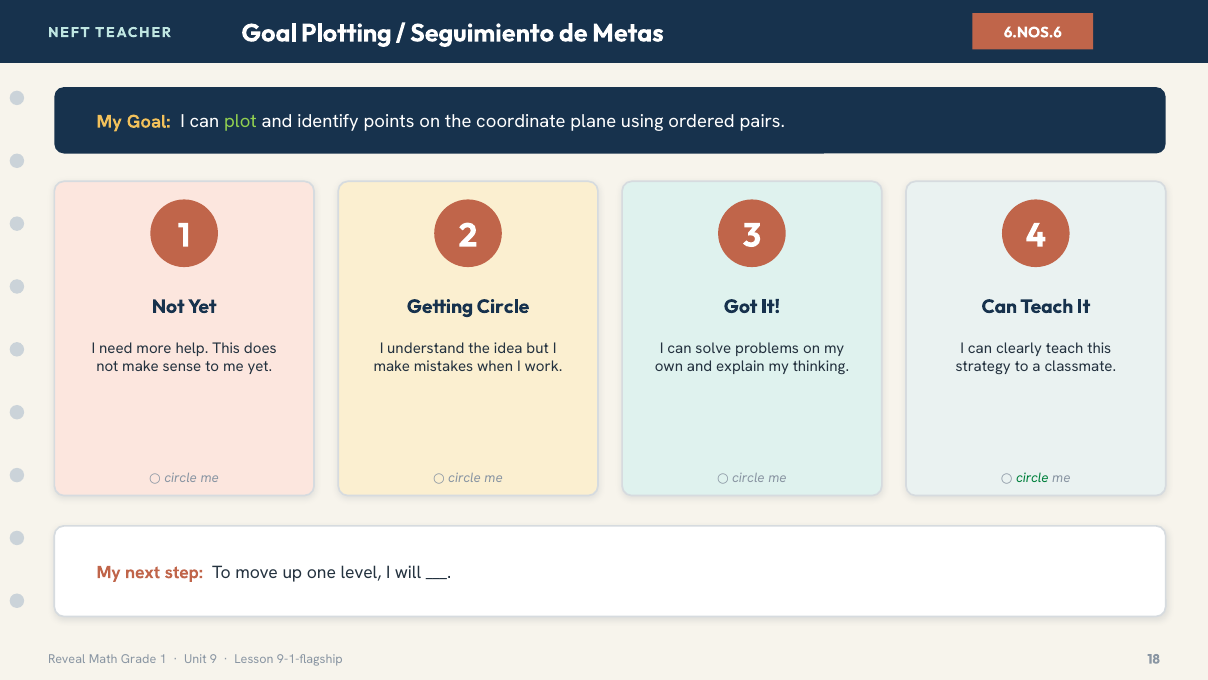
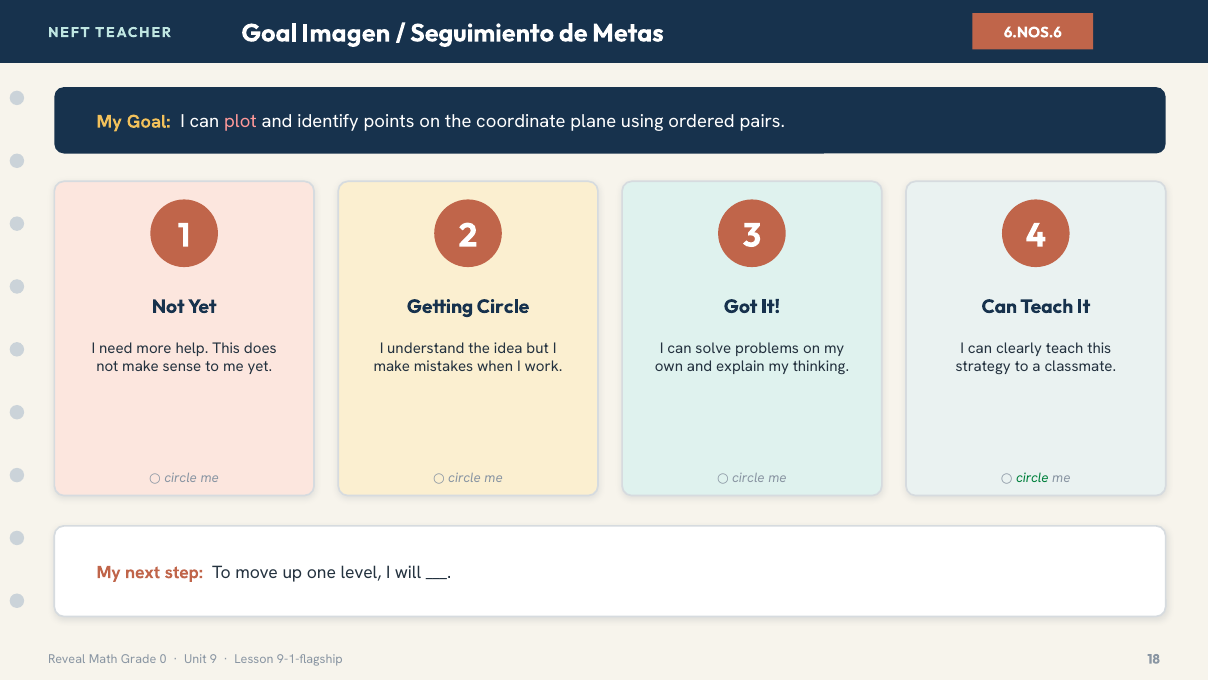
Plotting: Plotting -> Imagen
plot colour: light green -> pink
Grade 1: 1 -> 0
